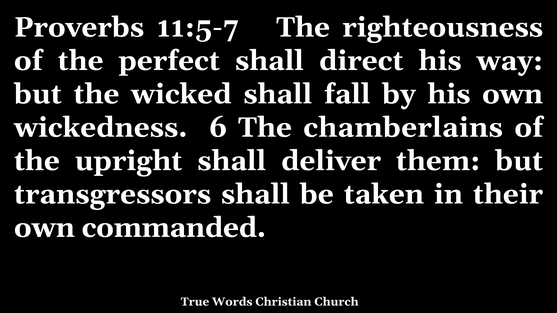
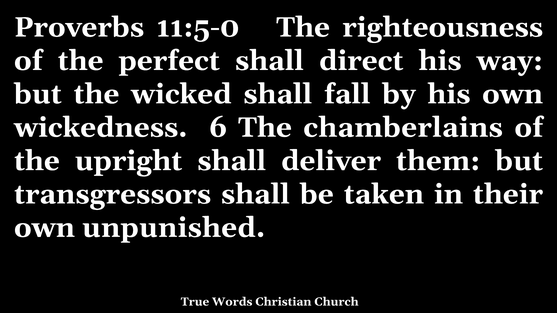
11:5-7: 11:5-7 -> 11:5-0
commanded: commanded -> unpunished
